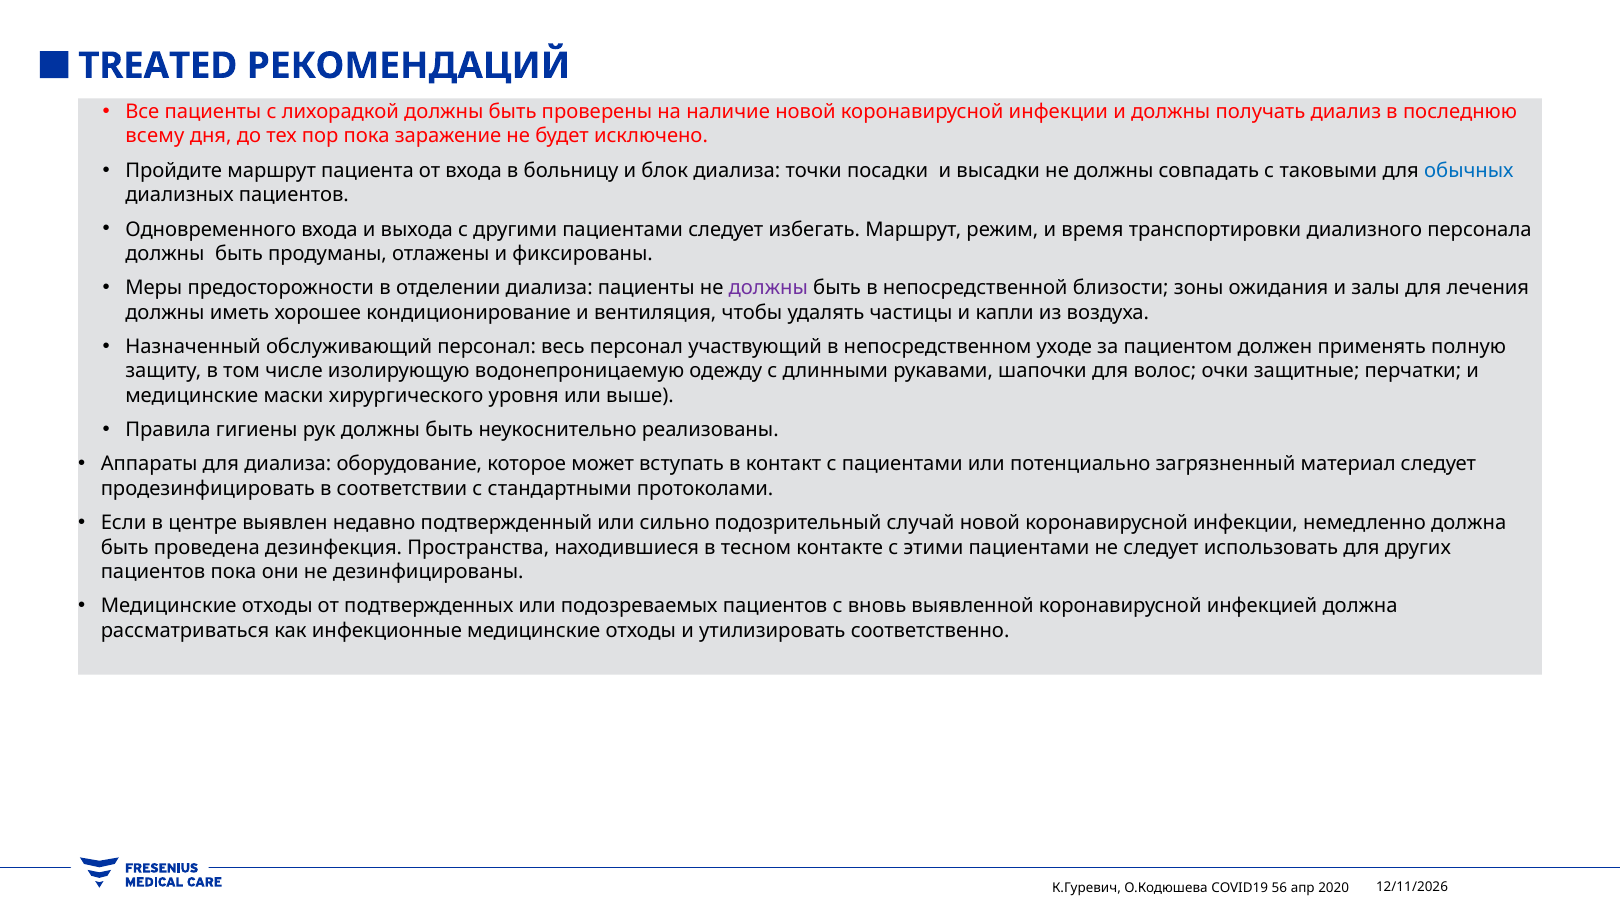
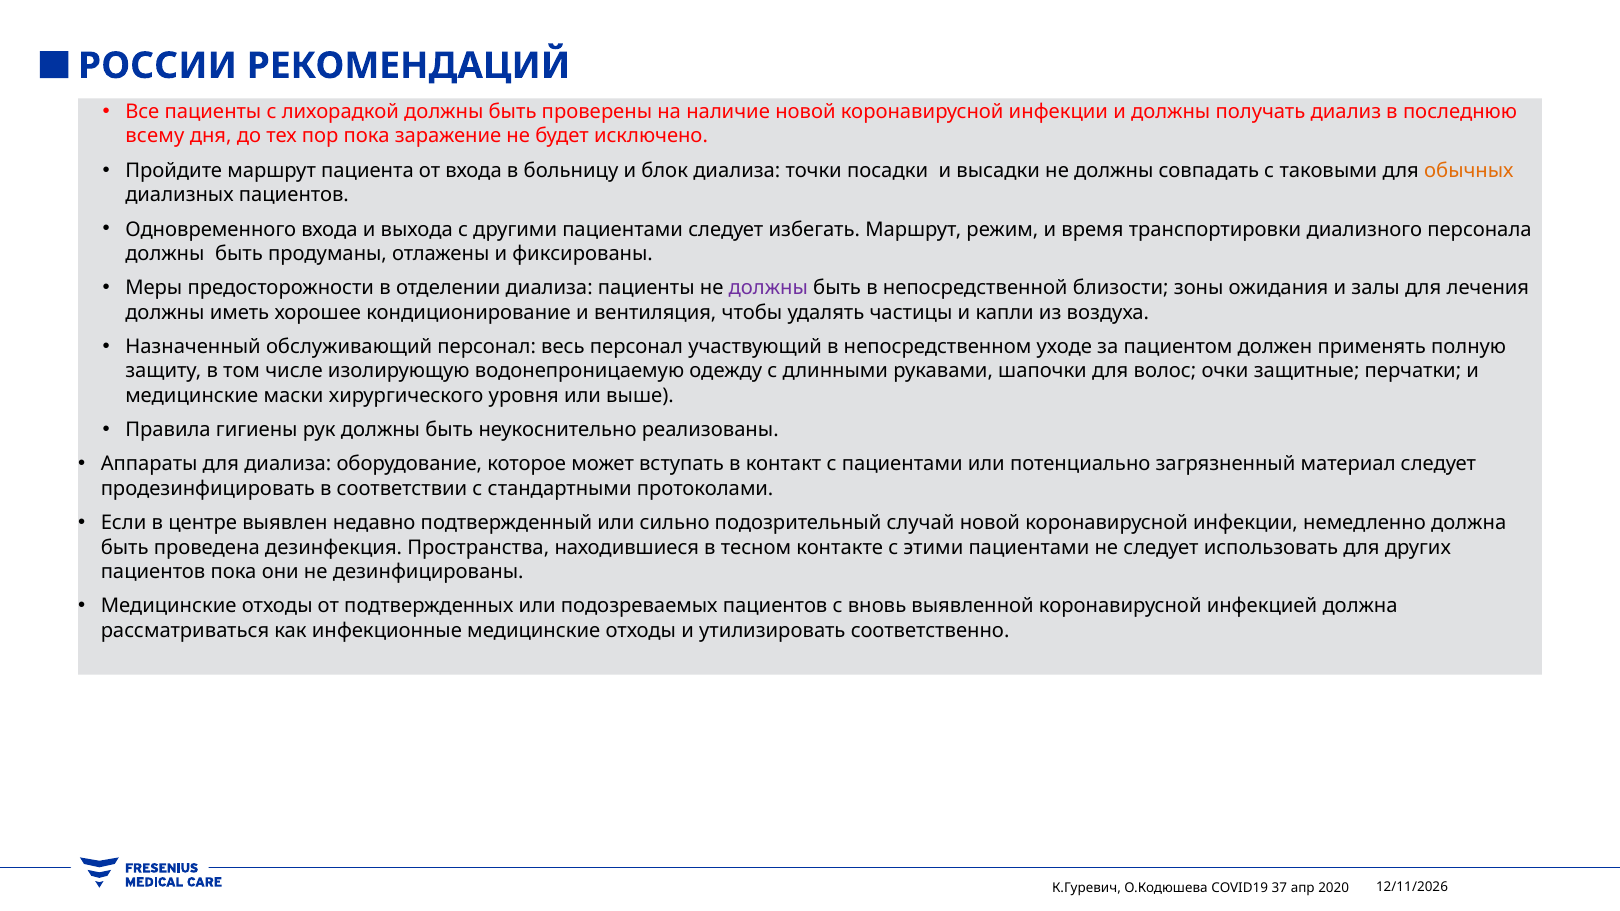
TREATED: TREATED -> РОССИИ
обычных colour: blue -> orange
56: 56 -> 37
